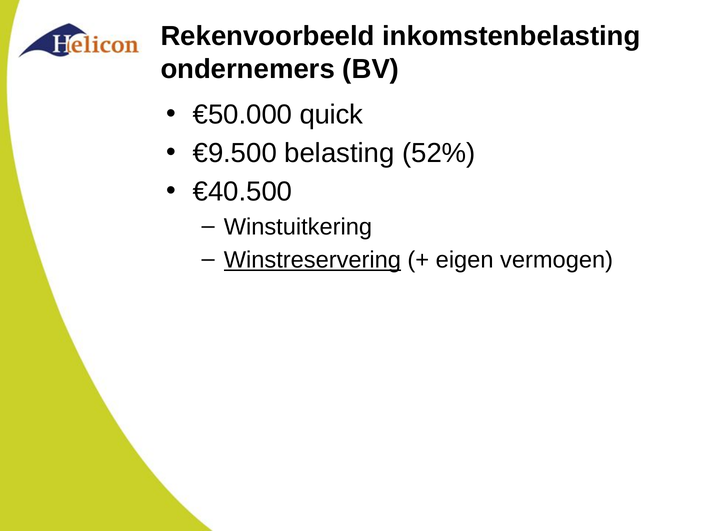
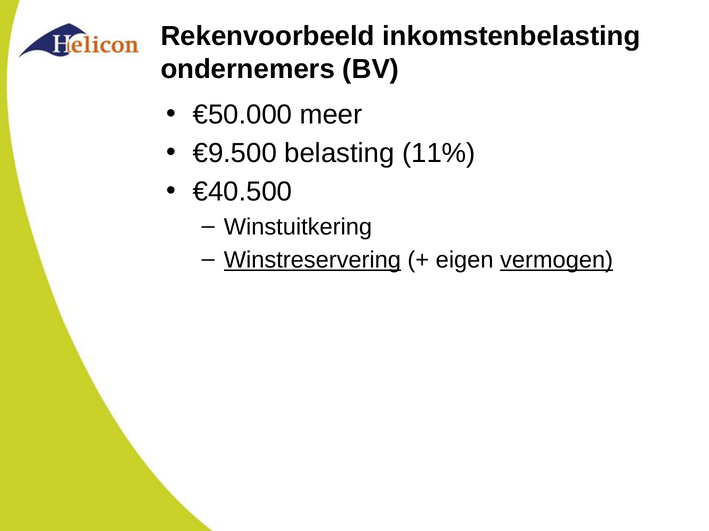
quick: quick -> meer
52%: 52% -> 11%
vermogen underline: none -> present
